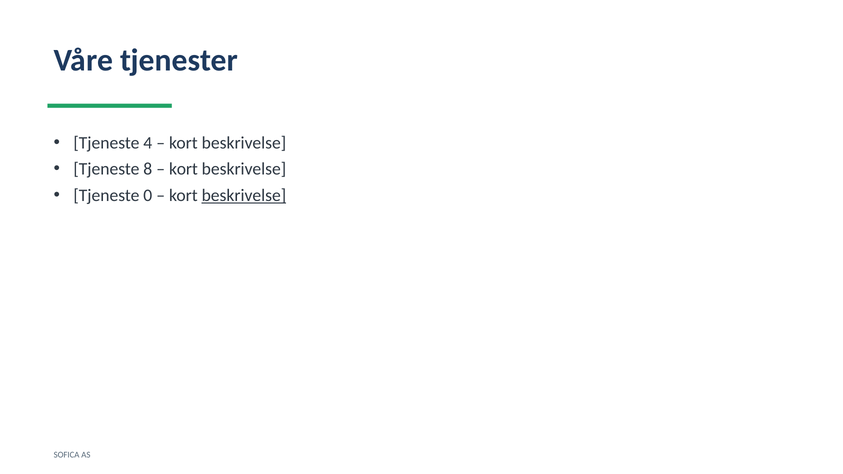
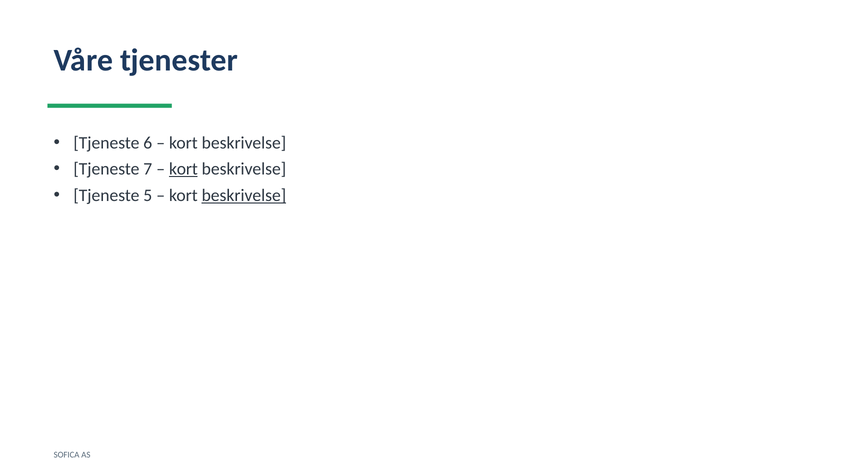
4: 4 -> 6
8: 8 -> 7
kort at (183, 169) underline: none -> present
0: 0 -> 5
